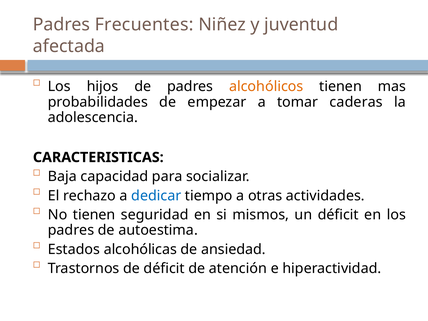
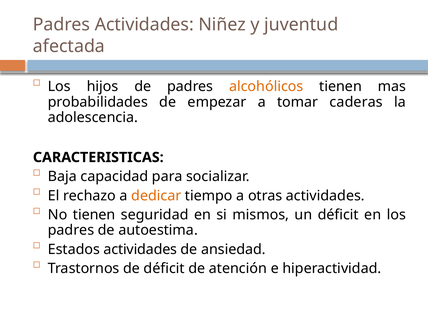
Padres Frecuentes: Frecuentes -> Actividades
dedicar colour: blue -> orange
Estados alcohólicas: alcohólicas -> actividades
